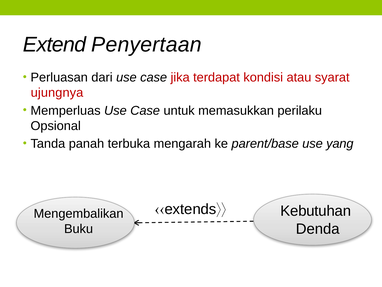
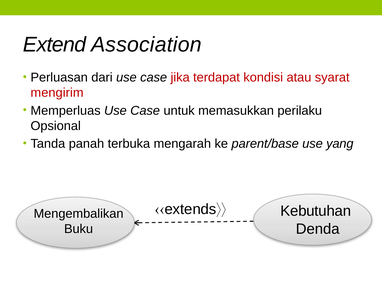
Penyertaan: Penyertaan -> Association
ujungnya: ujungnya -> mengirim
